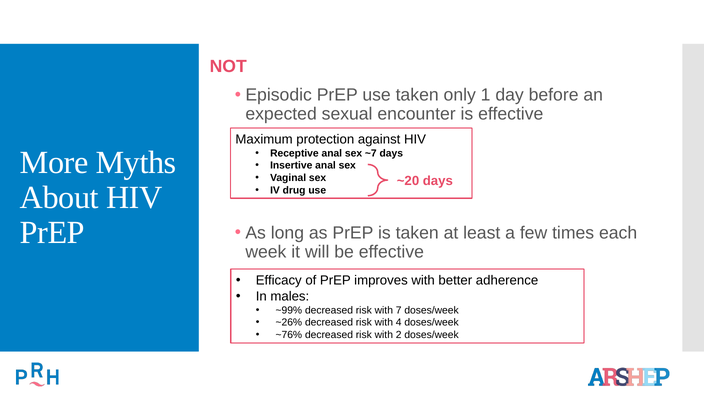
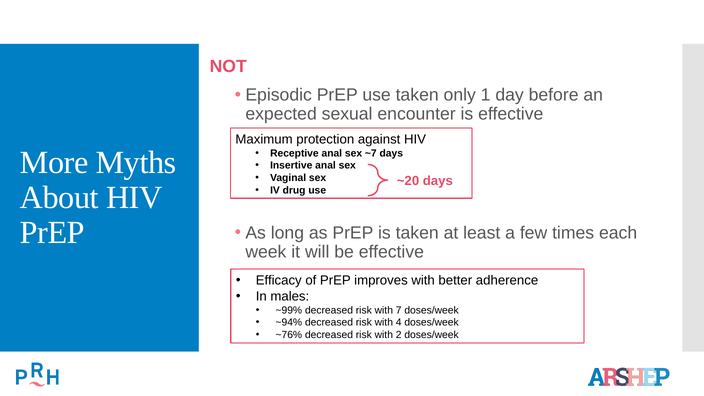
~26%: ~26% -> ~94%
